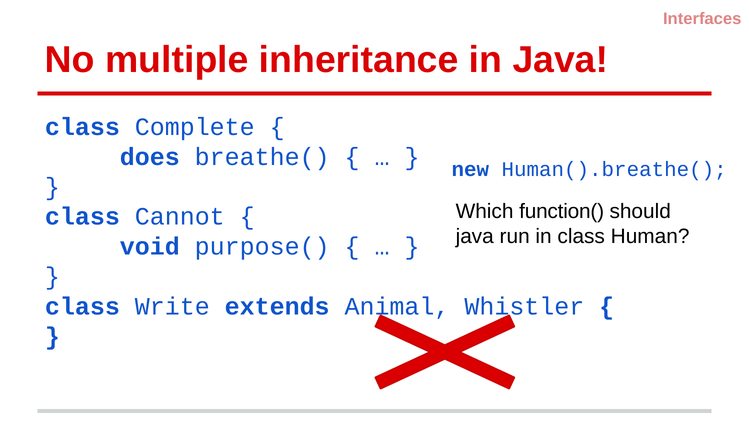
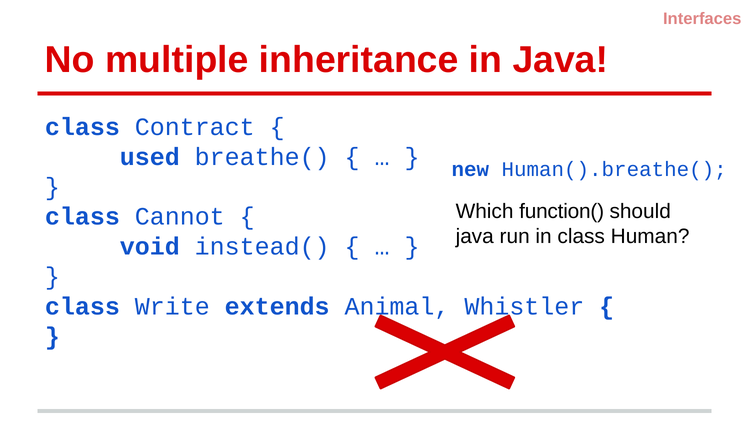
Complete: Complete -> Contract
does: does -> used
purpose(: purpose( -> instead(
